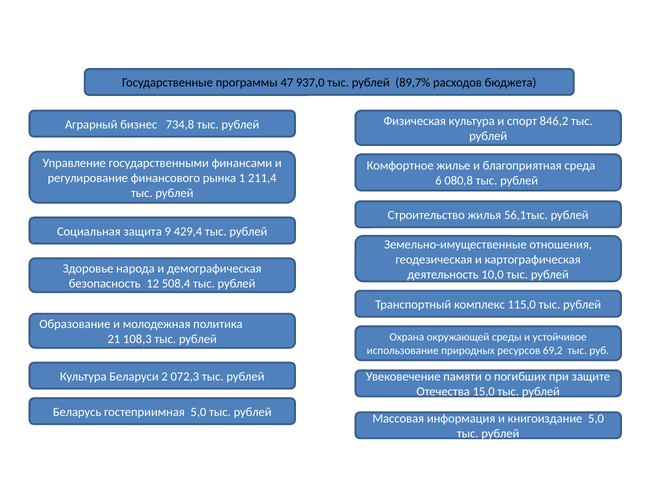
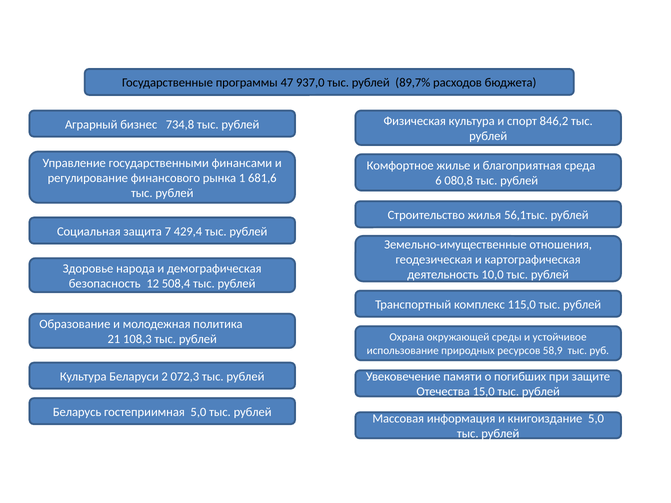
211,4: 211,4 -> 681,6
9: 9 -> 7
69,2: 69,2 -> 58,9
